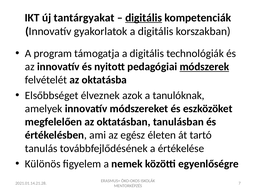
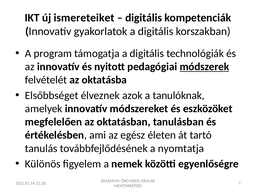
tantárgyakat: tantárgyakat -> ismereteiket
digitális at (144, 18) underline: present -> none
értékelése: értékelése -> nyomtatja
